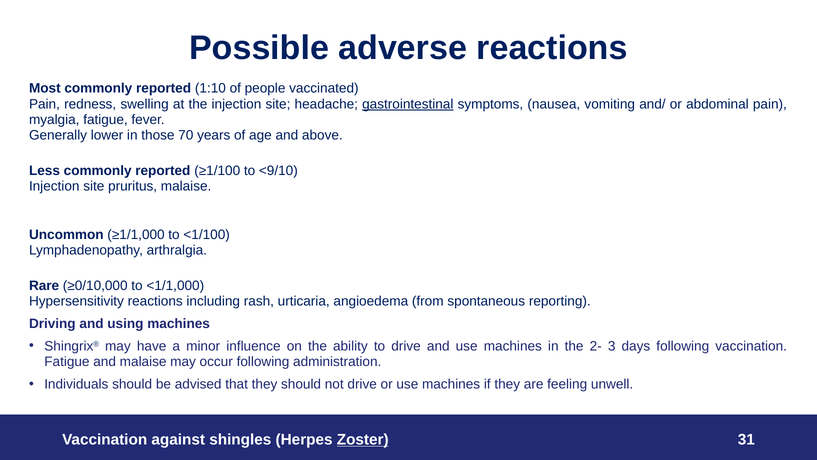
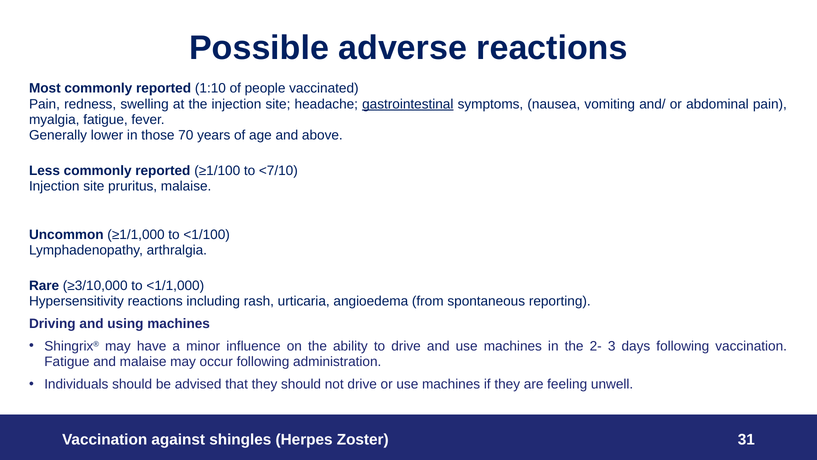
<9/10: <9/10 -> <7/10
≥0/10,000: ≥0/10,000 -> ≥3/10,000
Zoster underline: present -> none
